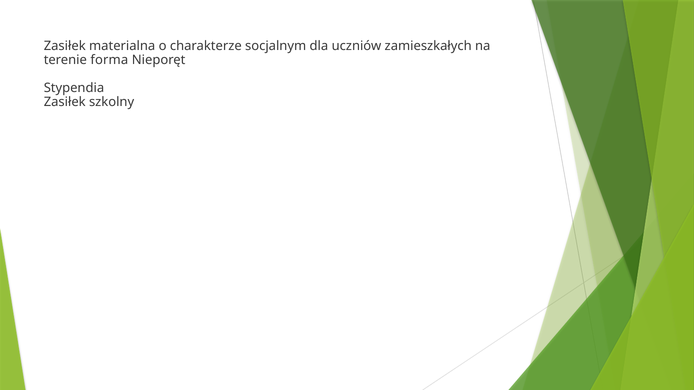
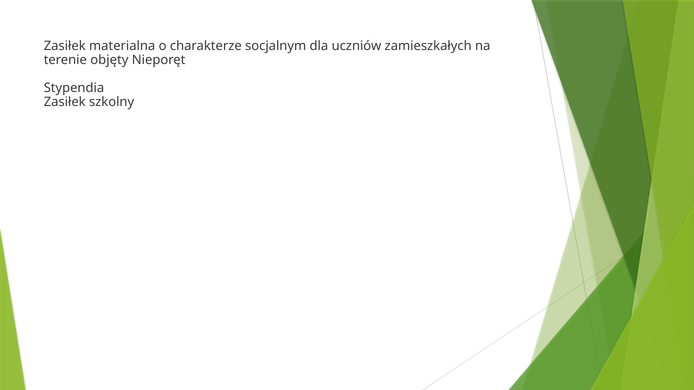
forma: forma -> objęty
